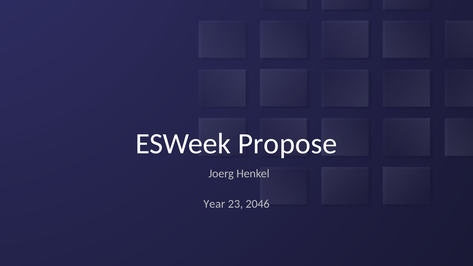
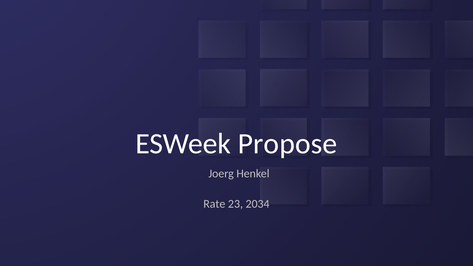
Year: Year -> Rate
2046: 2046 -> 2034
